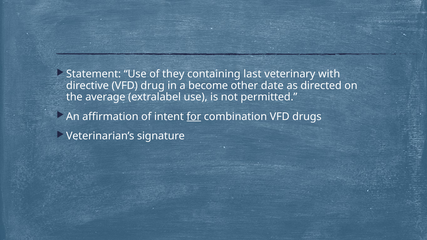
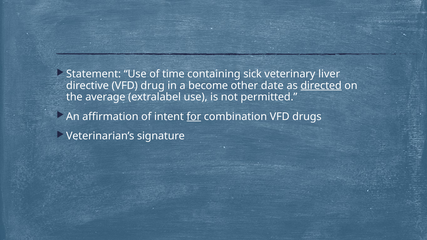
they: they -> time
last: last -> sick
with: with -> liver
directed underline: none -> present
